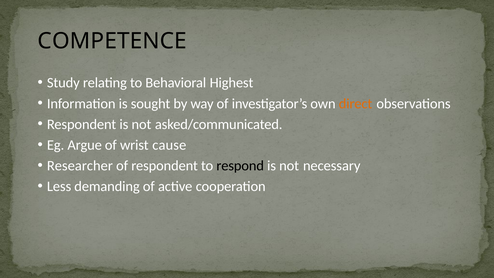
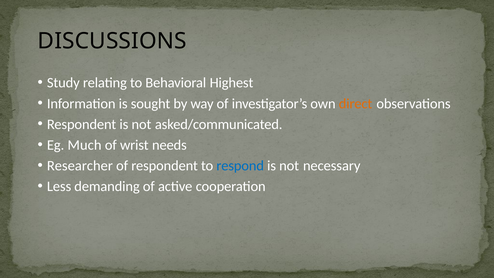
COMPETENCE: COMPETENCE -> DISCUSSIONS
Argue: Argue -> Much
cause: cause -> needs
respond colour: black -> blue
